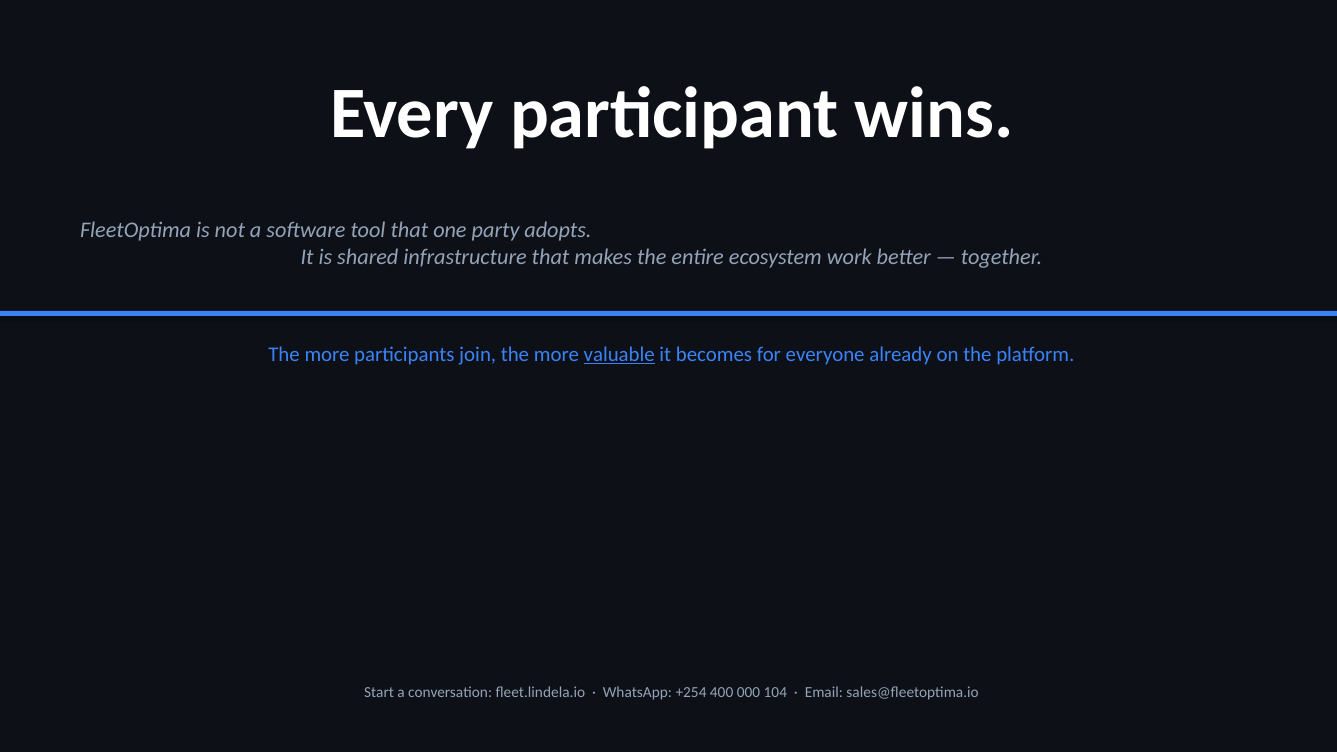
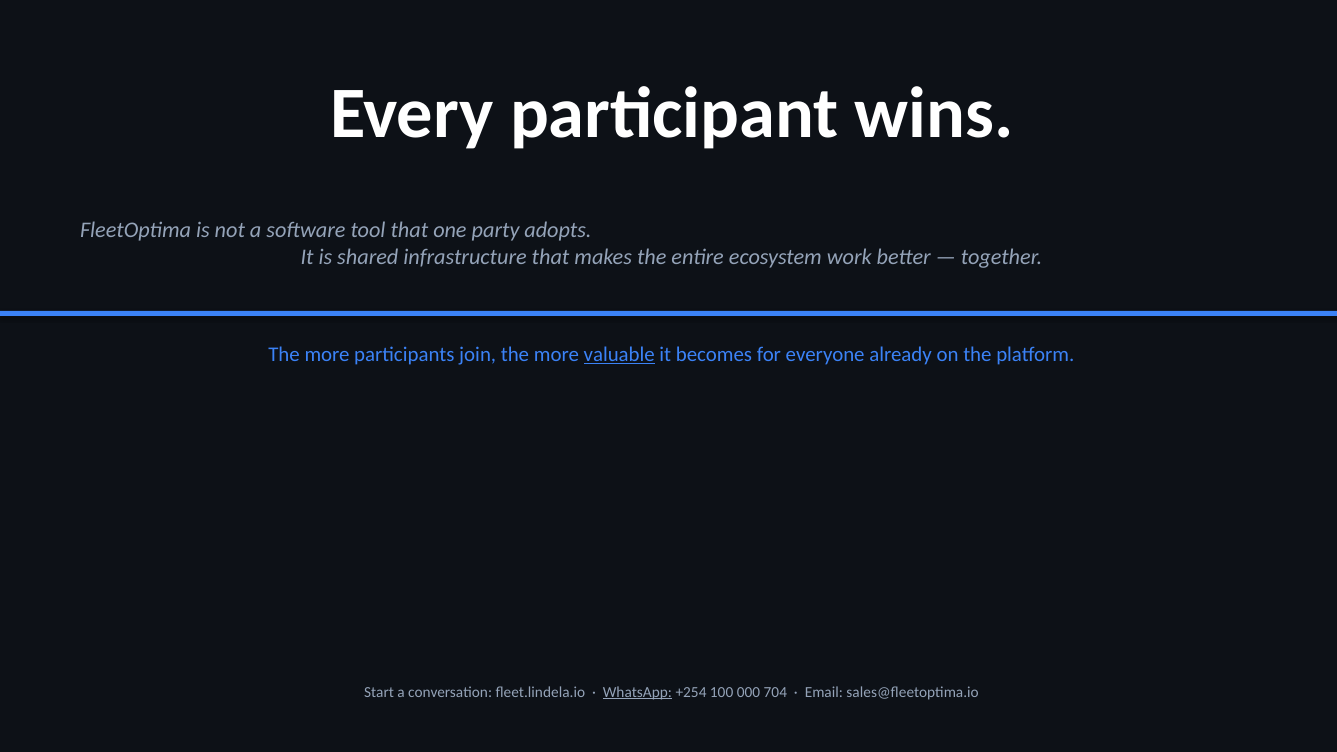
WhatsApp underline: none -> present
400: 400 -> 100
104: 104 -> 704
